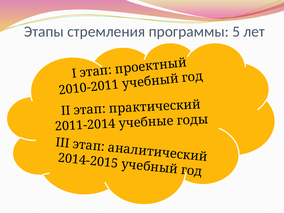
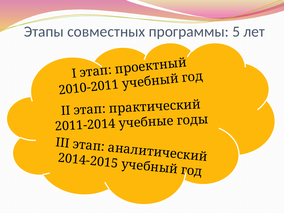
стремления: стремления -> совместных
